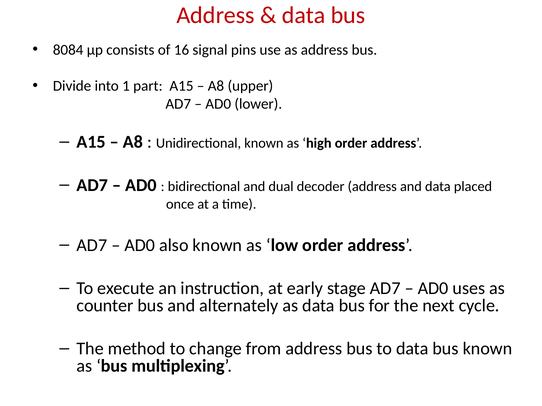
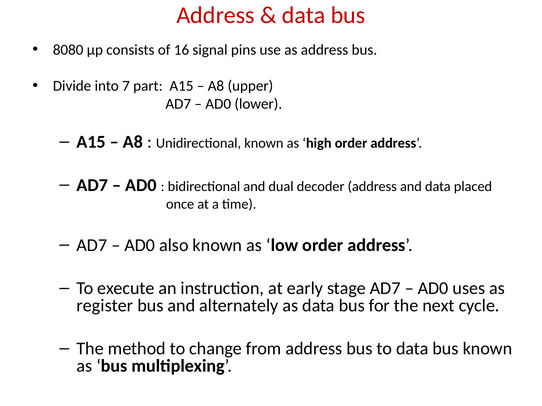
8084: 8084 -> 8080
1: 1 -> 7
counter: counter -> register
